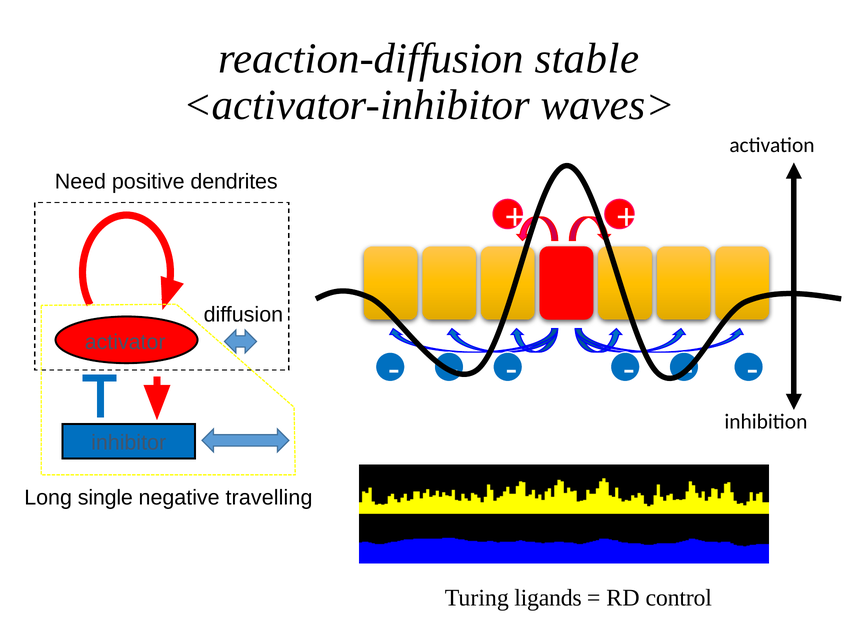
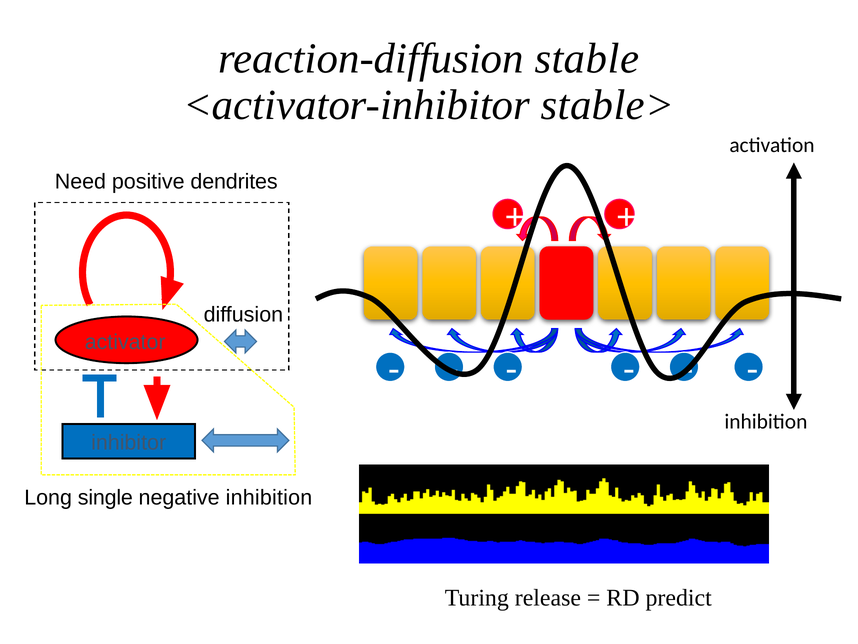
waves>: waves> -> stable>
negative travelling: travelling -> inhibition
ligands: ligands -> release
control: control -> predict
